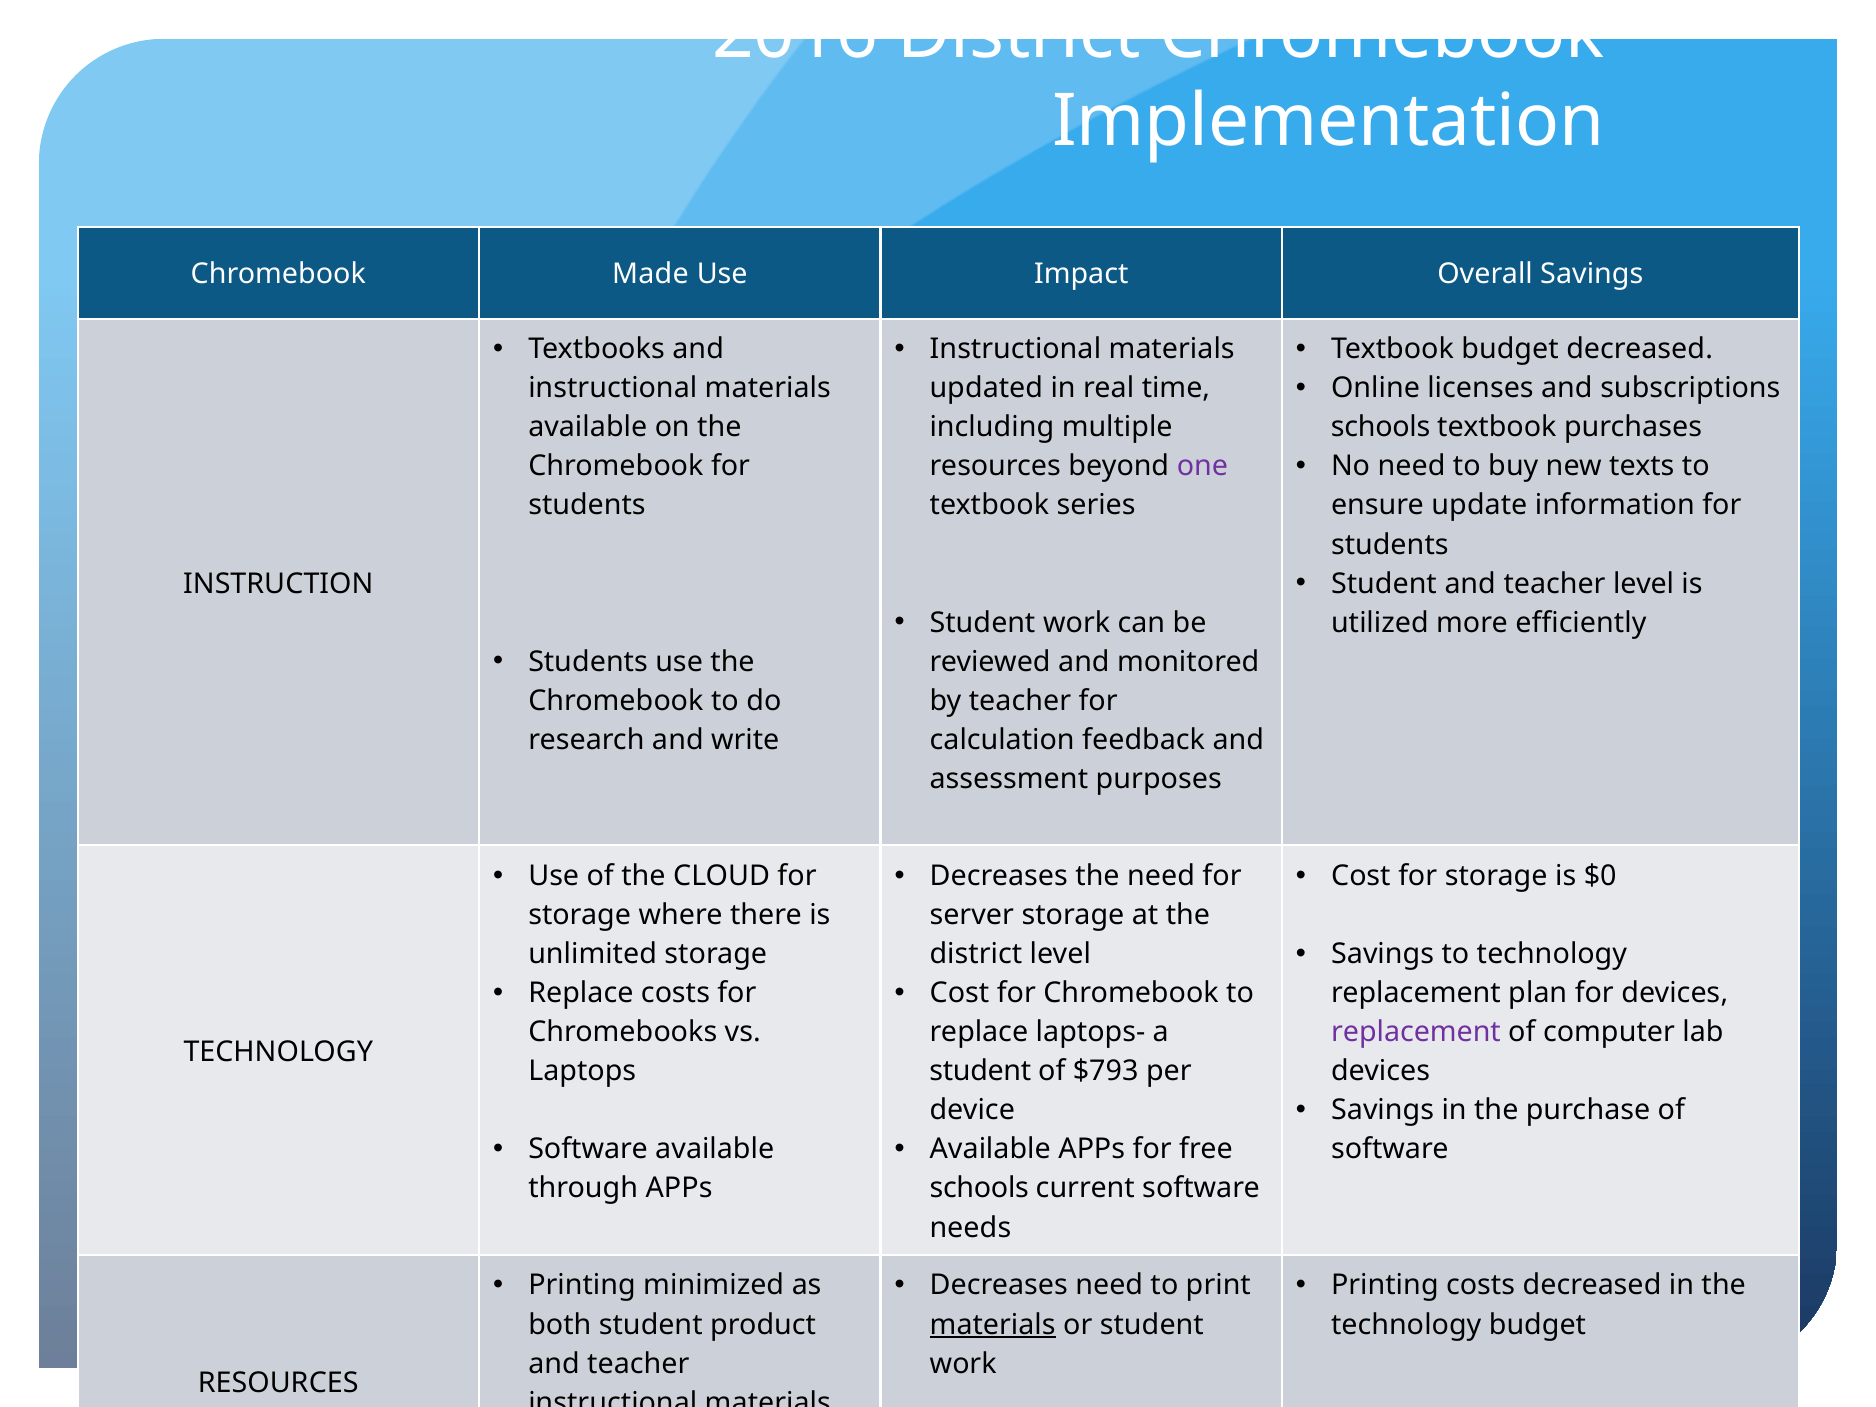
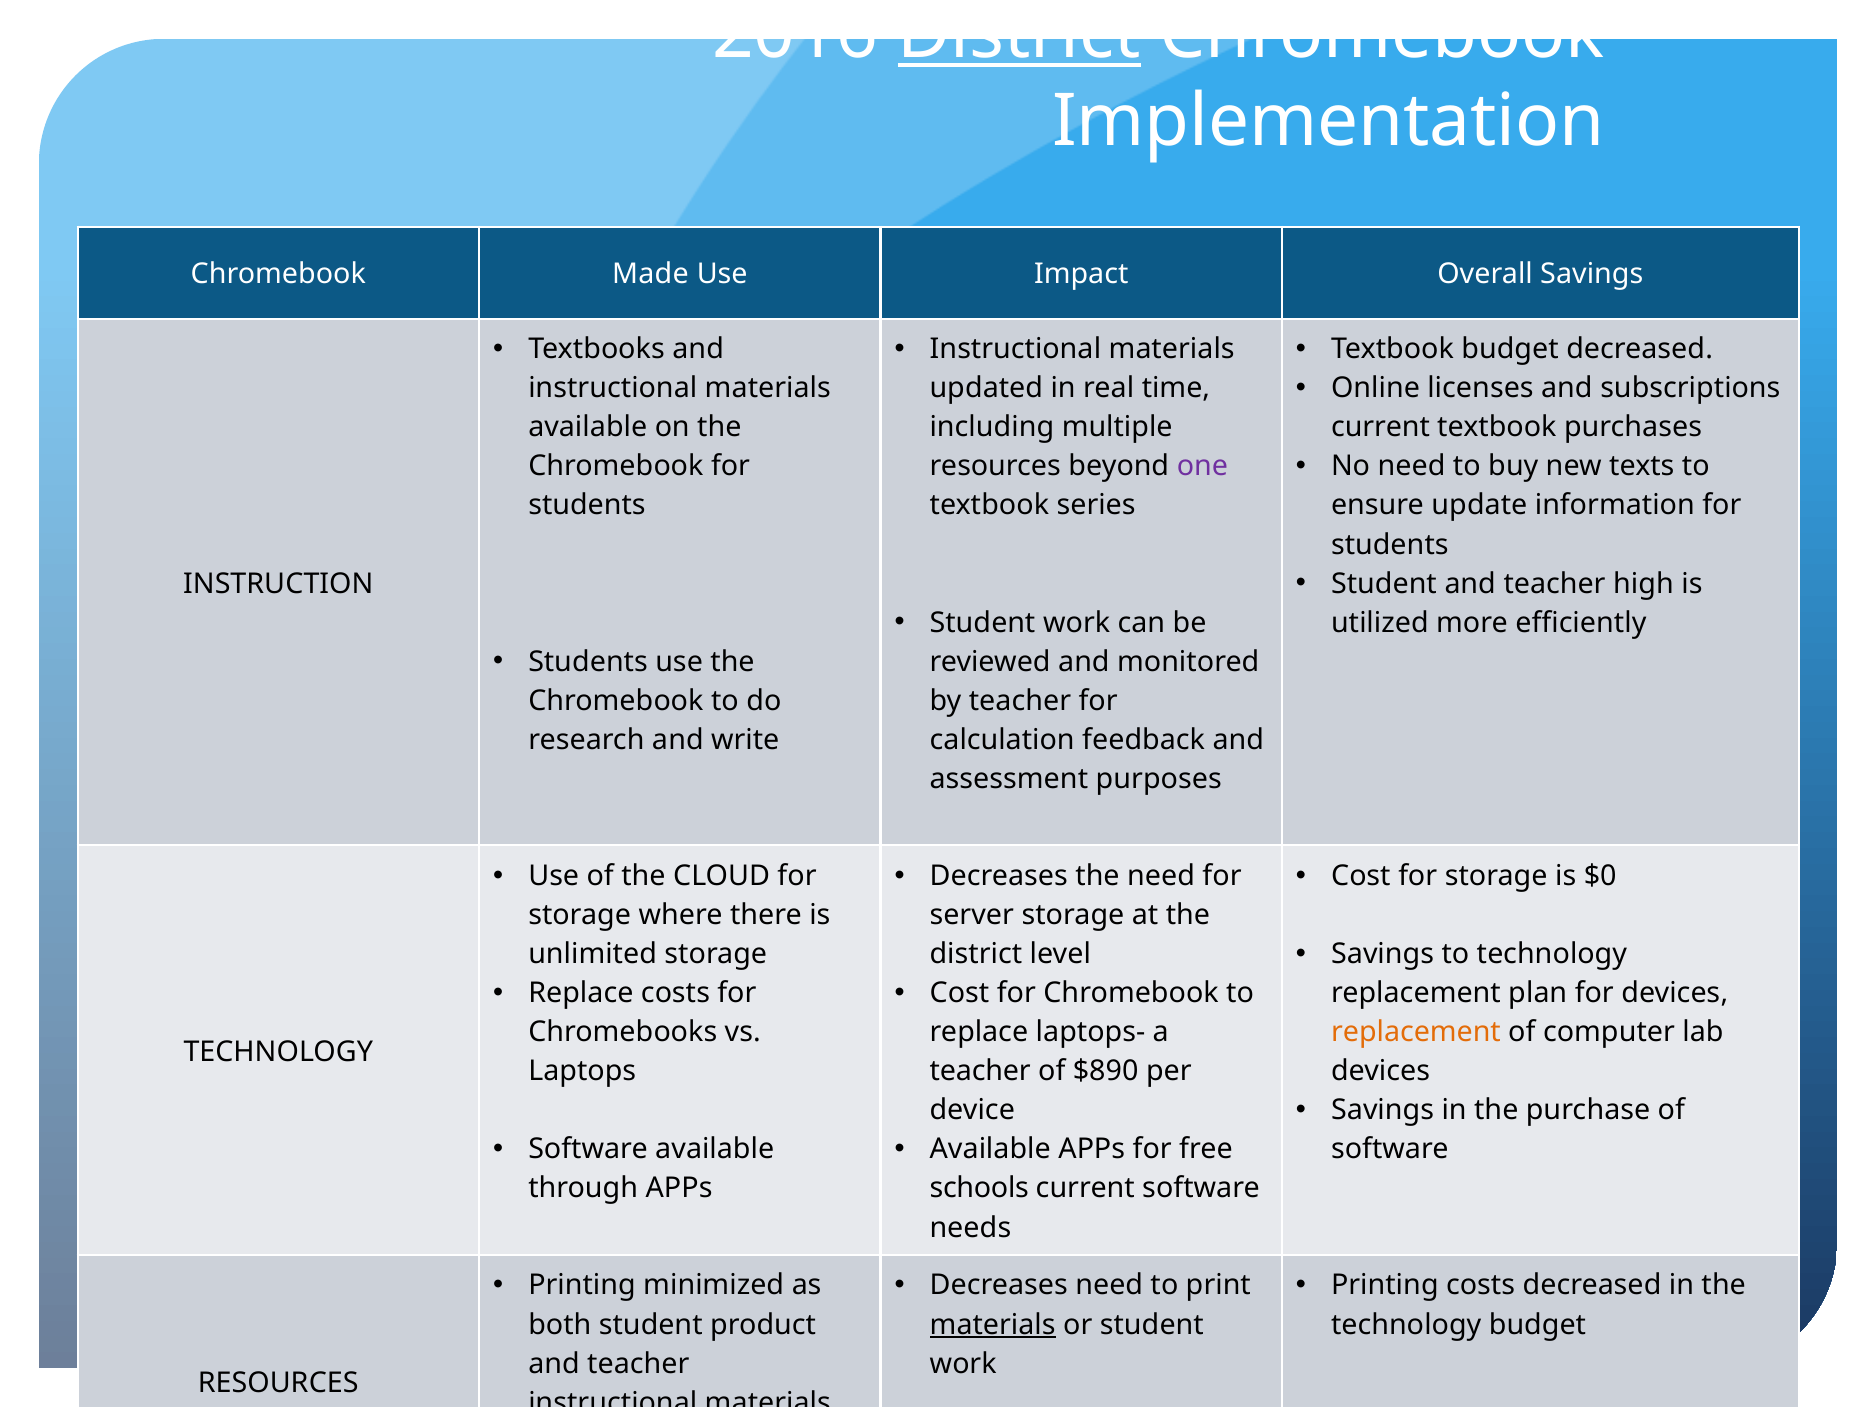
District at (1019, 33) underline: none -> present
schools at (1381, 427): schools -> current
teacher level: level -> high
replacement at (1416, 1032) colour: purple -> orange
student at (980, 1071): student -> teacher
$793: $793 -> $890
